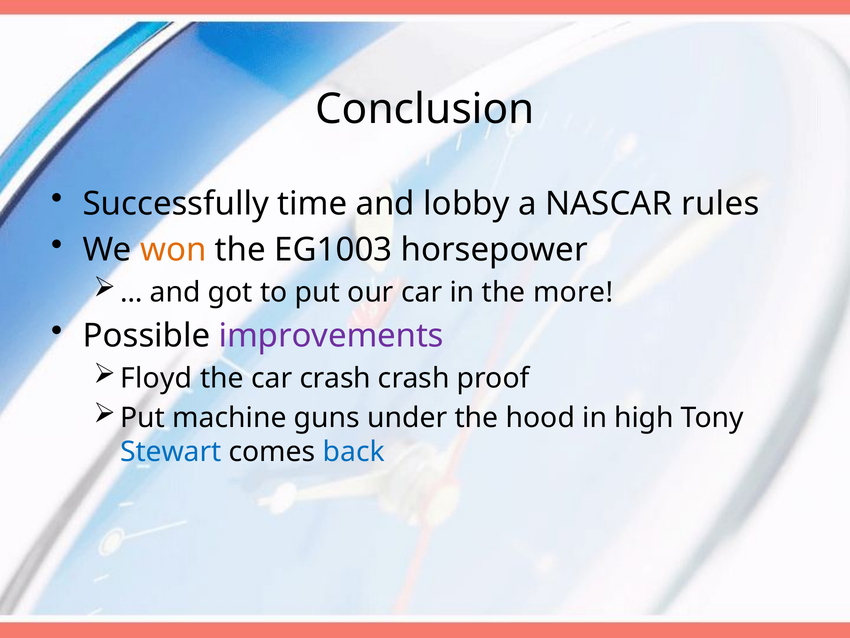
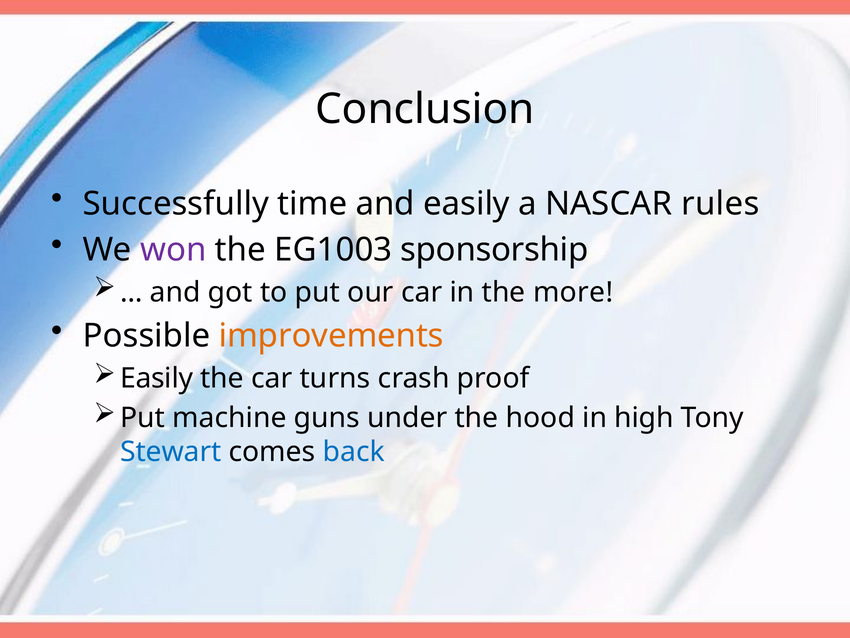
and lobby: lobby -> easily
won colour: orange -> purple
horsepower: horsepower -> sponsorship
improvements colour: purple -> orange
Floyd at (156, 378): Floyd -> Easily
car crash: crash -> turns
